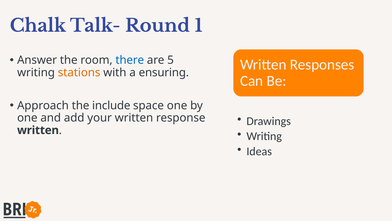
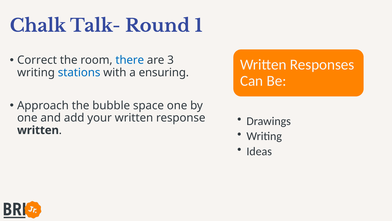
Answer: Answer -> Correct
5: 5 -> 3
stations colour: orange -> blue
include: include -> bubble
